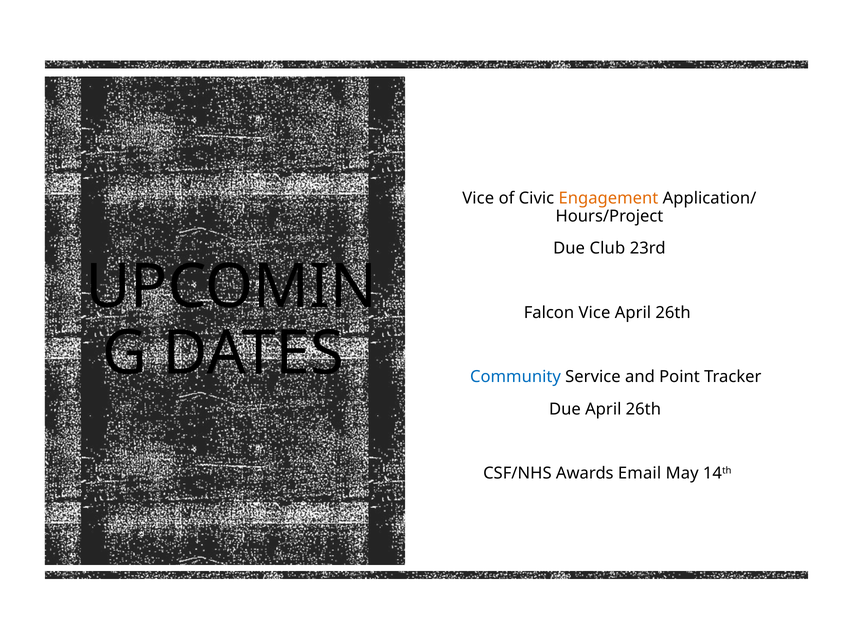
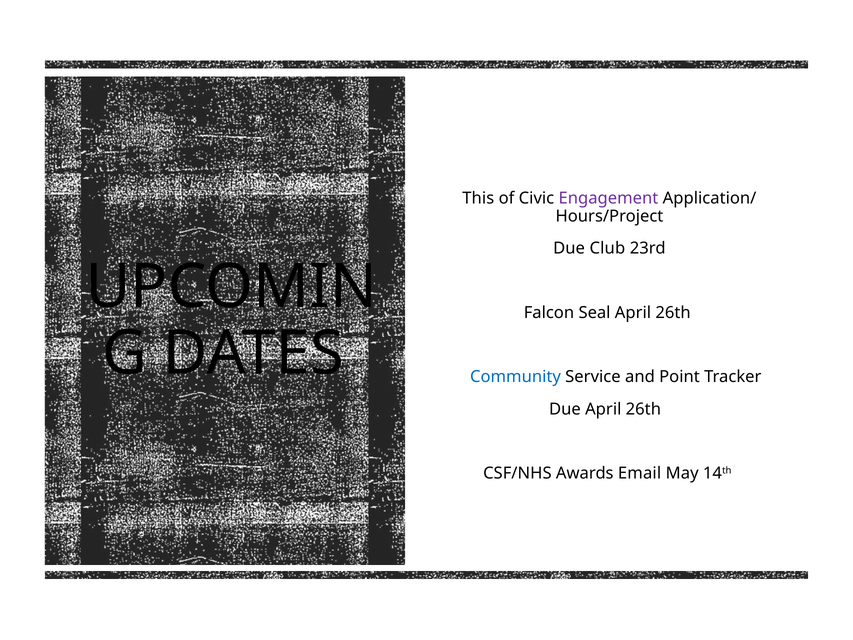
Vice at (478, 198): Vice -> This
Engagement colour: orange -> purple
Falcon Vice: Vice -> Seal
